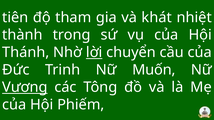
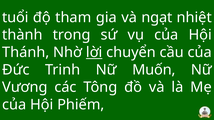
tiên: tiên -> tuổi
khát: khát -> ngạt
Vương underline: present -> none
